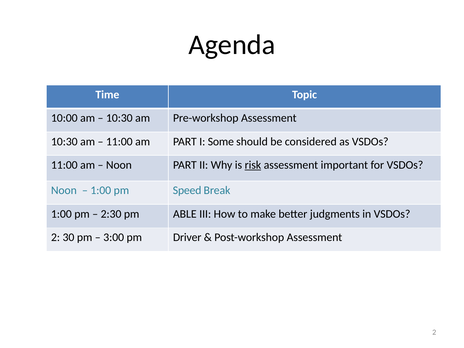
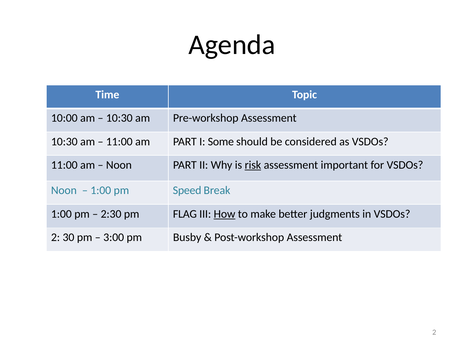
ABLE: ABLE -> FLAG
How underline: none -> present
Driver: Driver -> Busby
